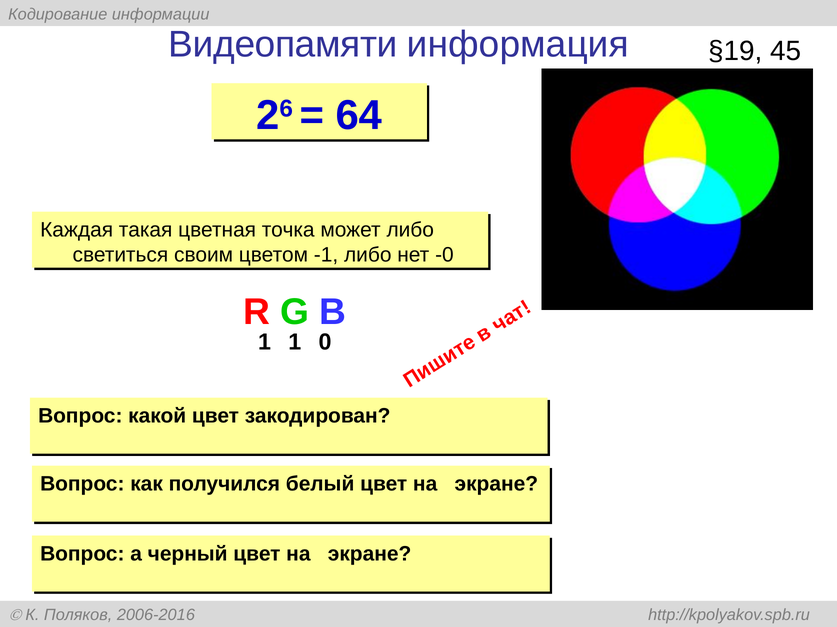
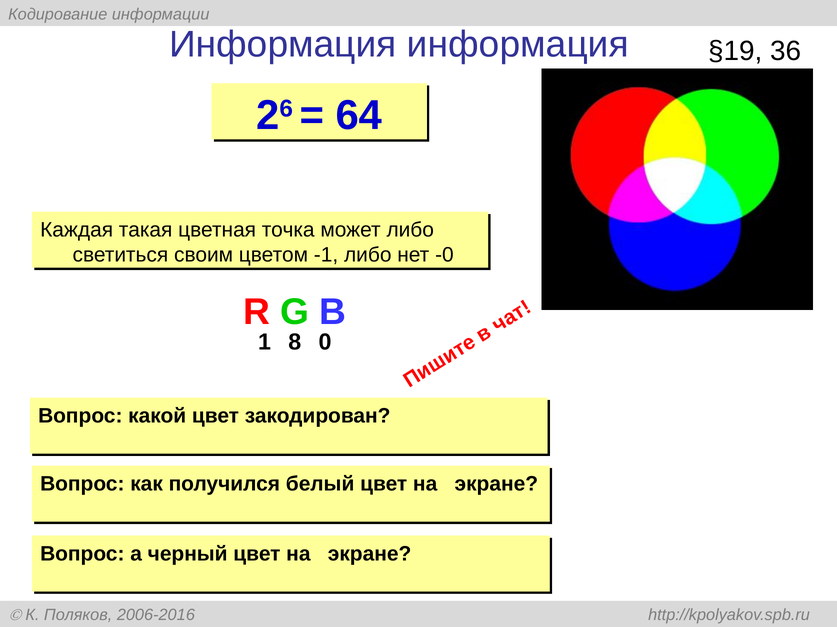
Видеопамяти at (283, 44): Видеопамяти -> Информация
45: 45 -> 36
1 1: 1 -> 8
